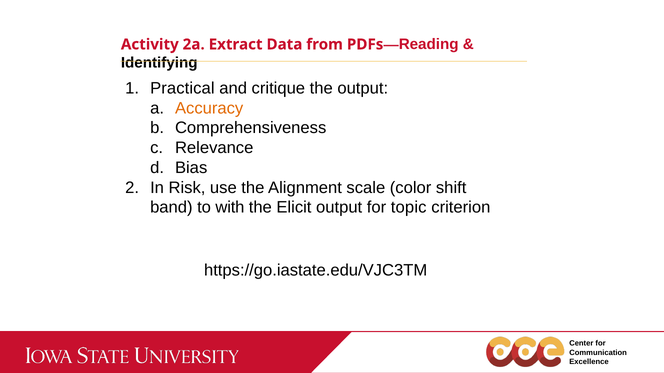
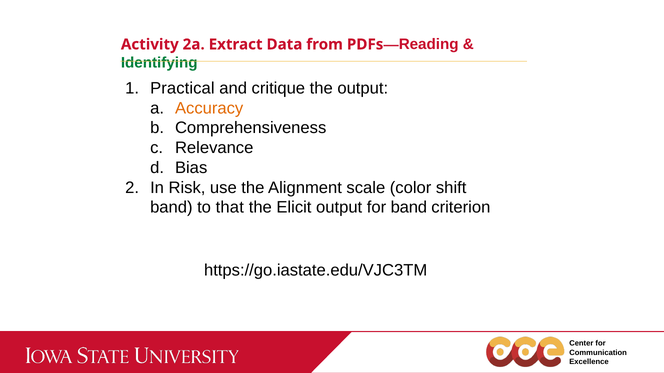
Identifying colour: black -> green
with: with -> that
for topic: topic -> band
